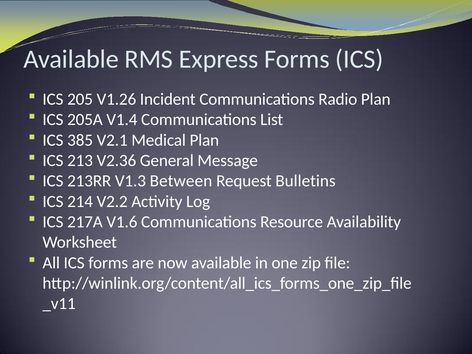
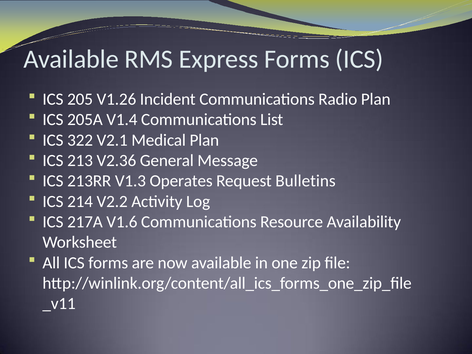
385: 385 -> 322
Between: Between -> Operates
